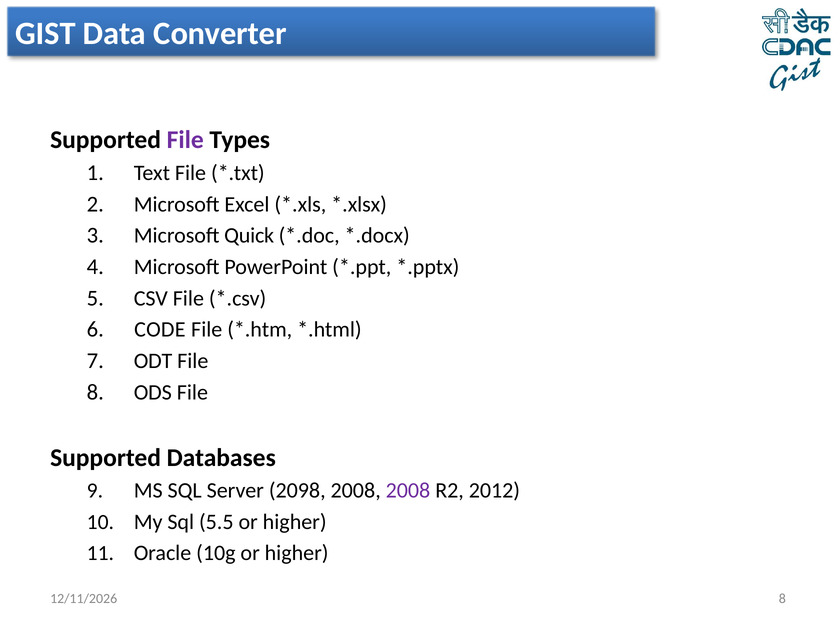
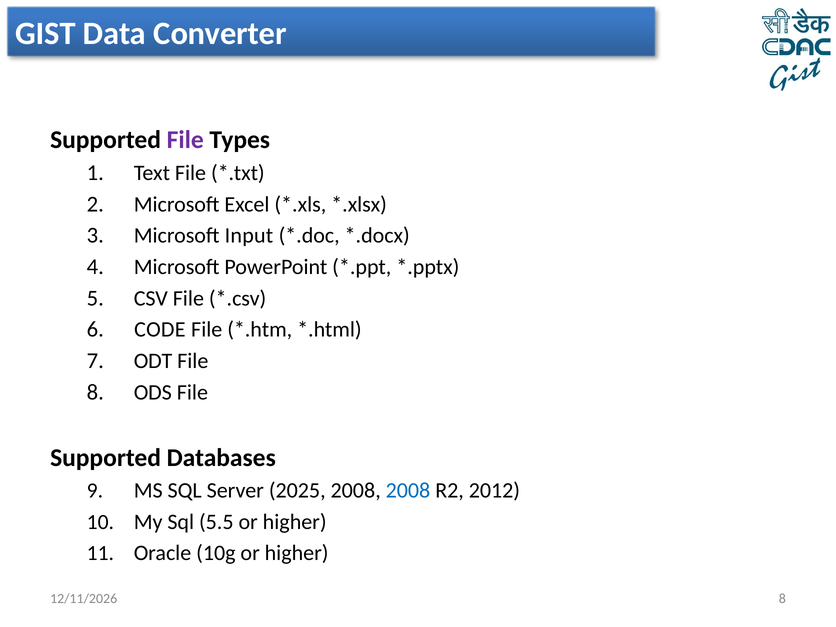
Quick: Quick -> Input
2098: 2098 -> 2025
2008 at (408, 491) colour: purple -> blue
